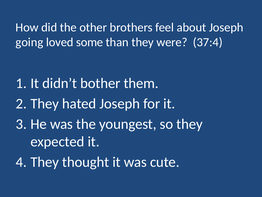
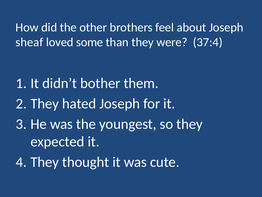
going: going -> sheaf
